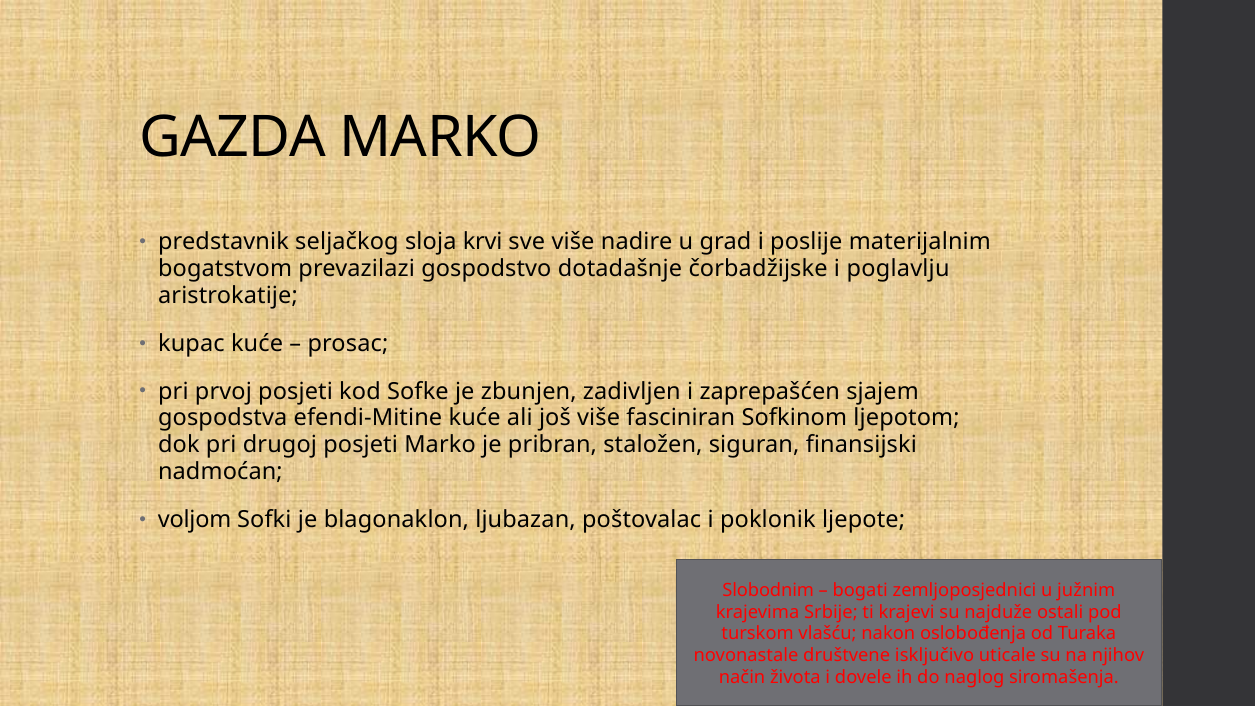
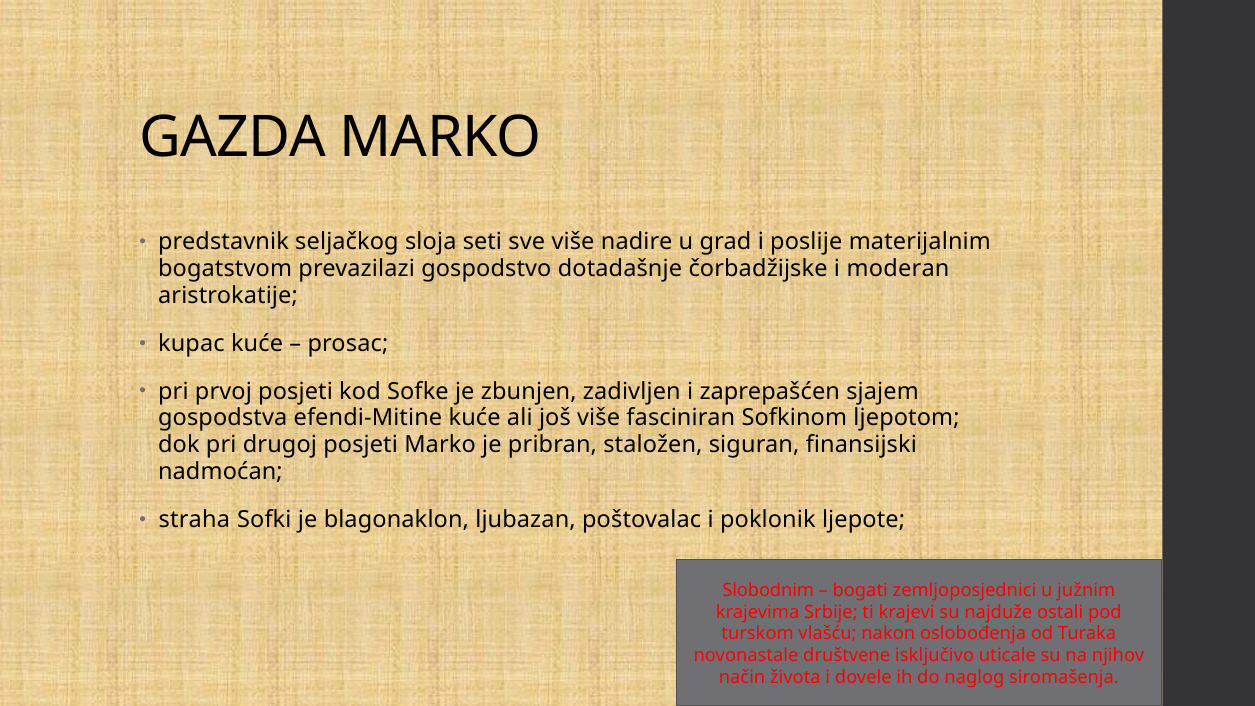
krvi: krvi -> seti
poglavlju: poglavlju -> moderan
voljom: voljom -> straha
